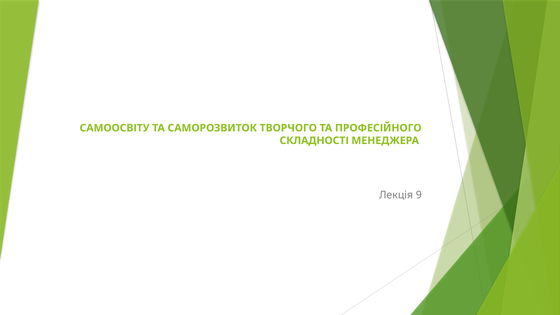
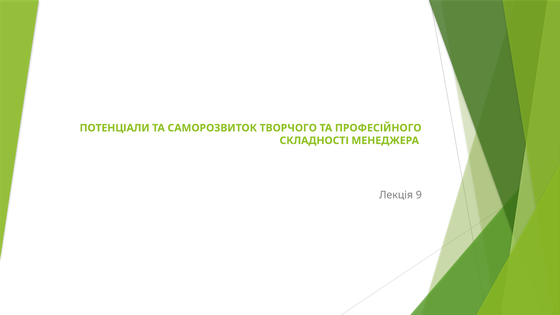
САМООСВІТУ: САМООСВІТУ -> ПОТЕНЦІАЛИ
